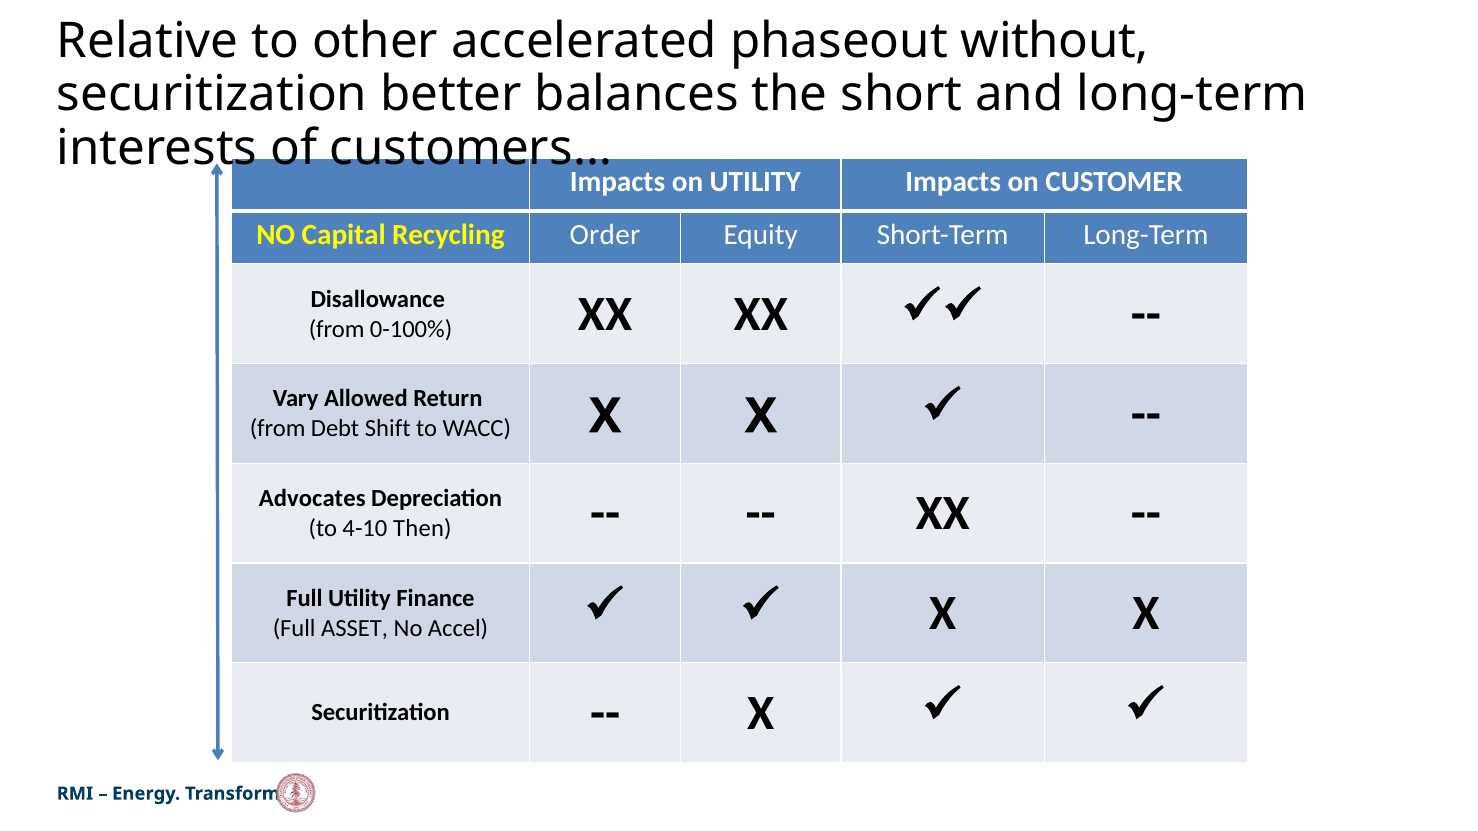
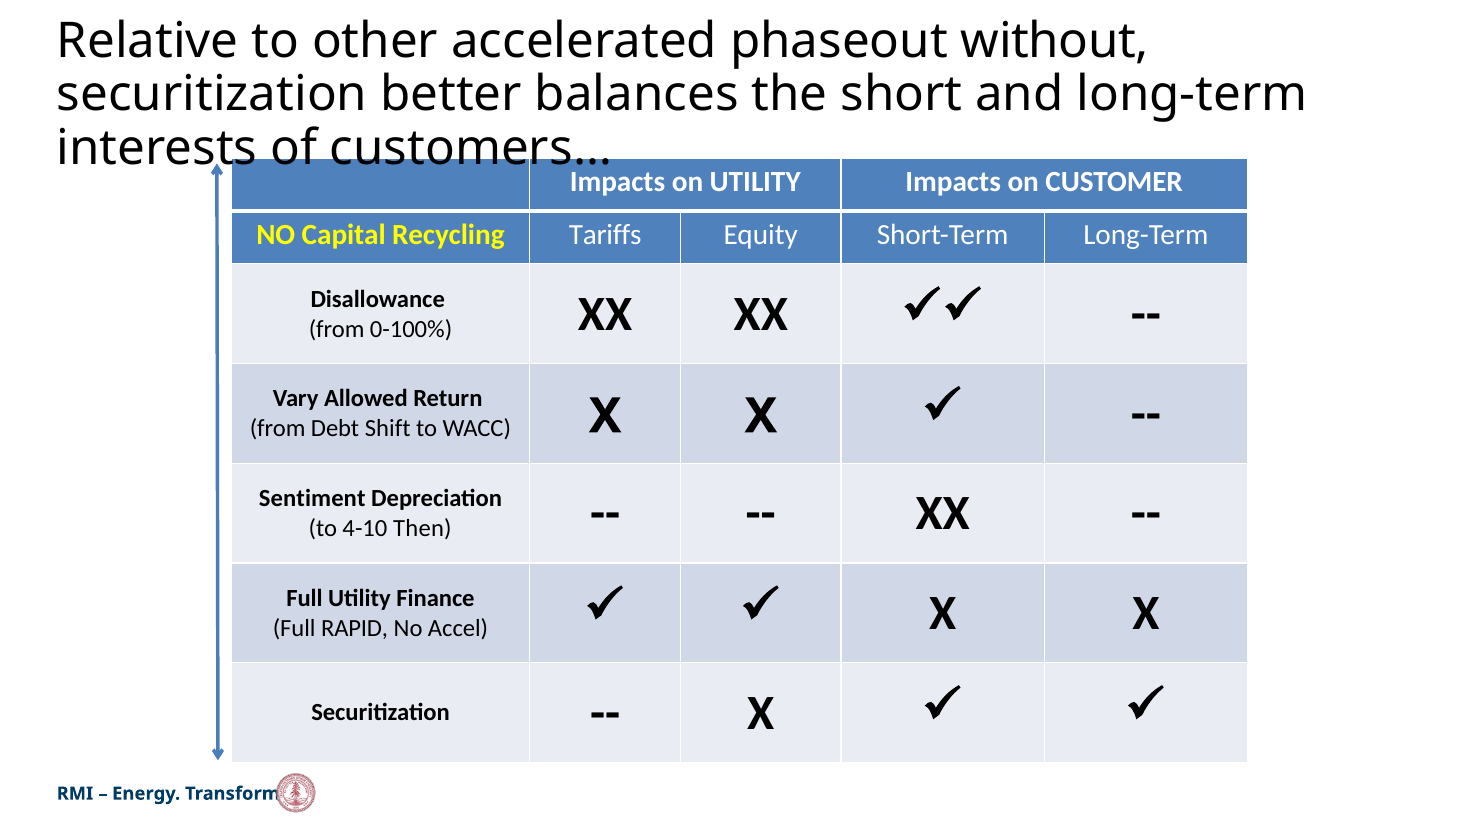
Order: Order -> Tariffs
Advocates: Advocates -> Sentiment
ASSET: ASSET -> RAPID
